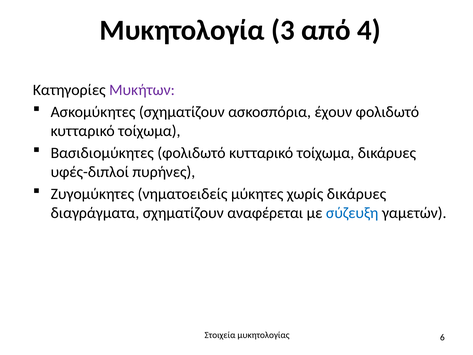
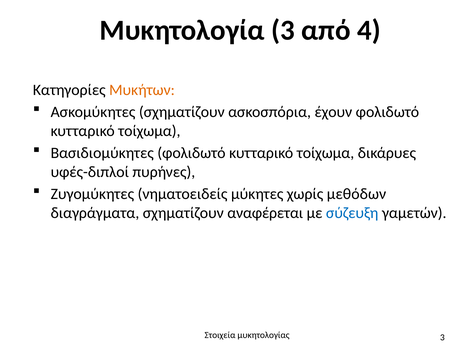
Μυκήτων colour: purple -> orange
χωρίς δικάρυες: δικάρυες -> μεθόδων
μυκητολογίας 6: 6 -> 3
